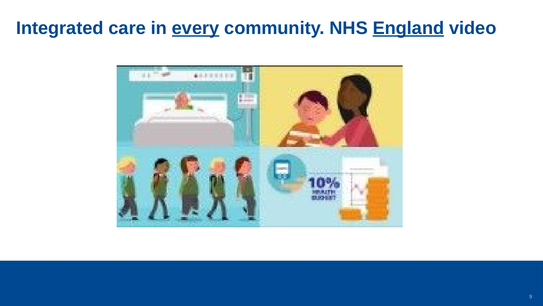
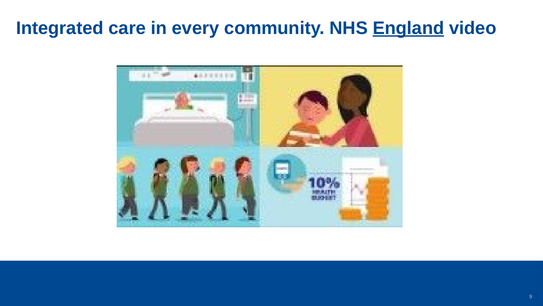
every underline: present -> none
